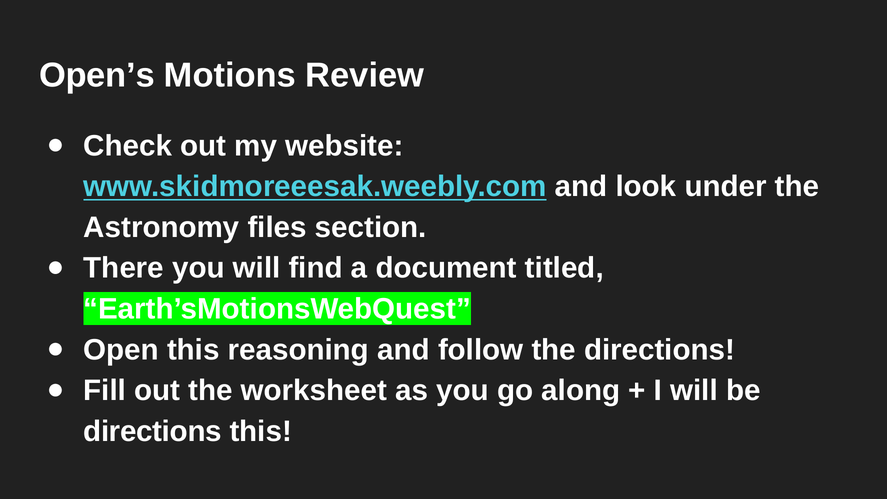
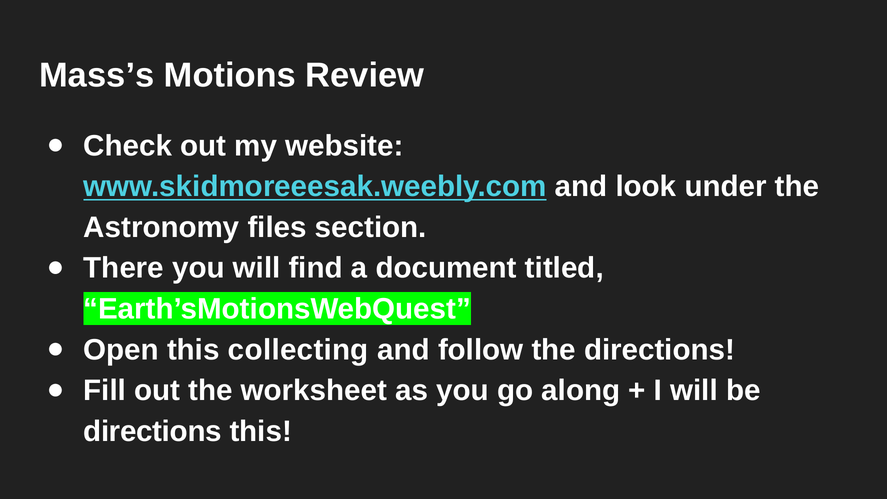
Open’s: Open’s -> Mass’s
reasoning: reasoning -> collecting
